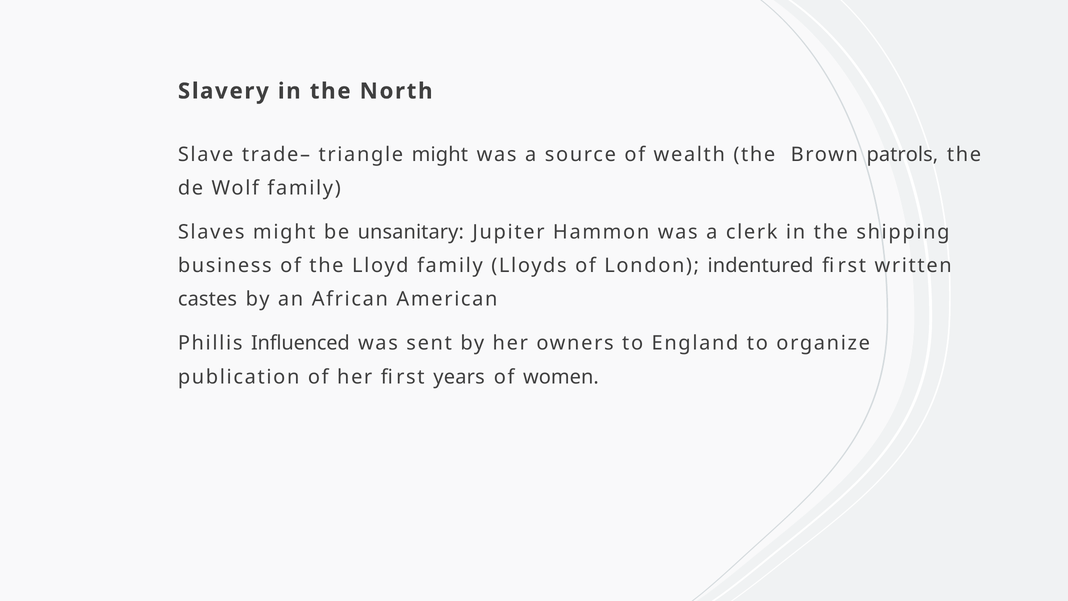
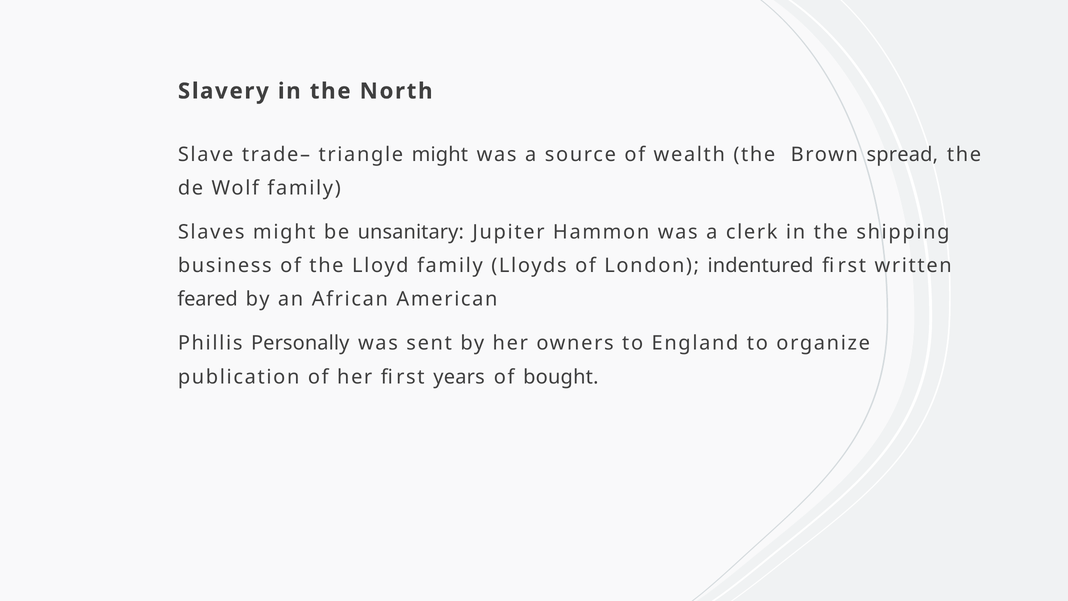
patrols: patrols -> spread
castes: castes -> feared
Influenced: Influenced -> Personally
women: women -> bought
